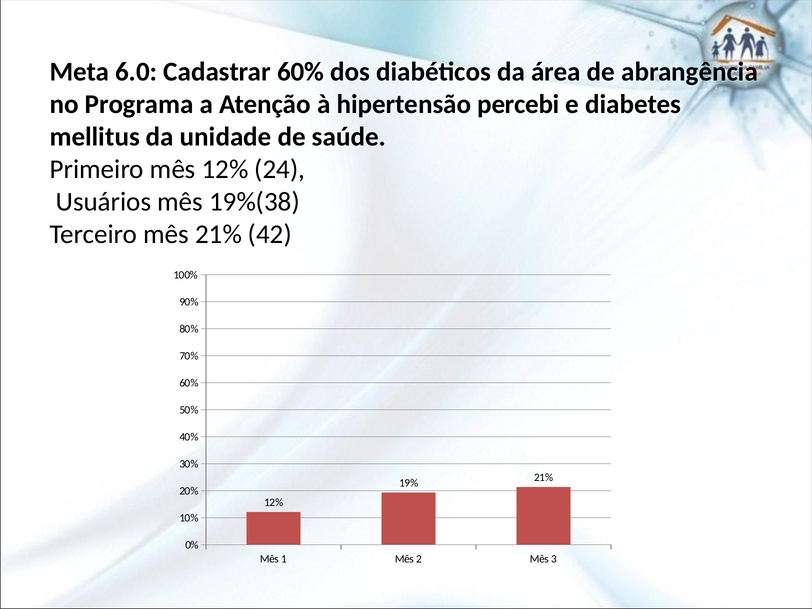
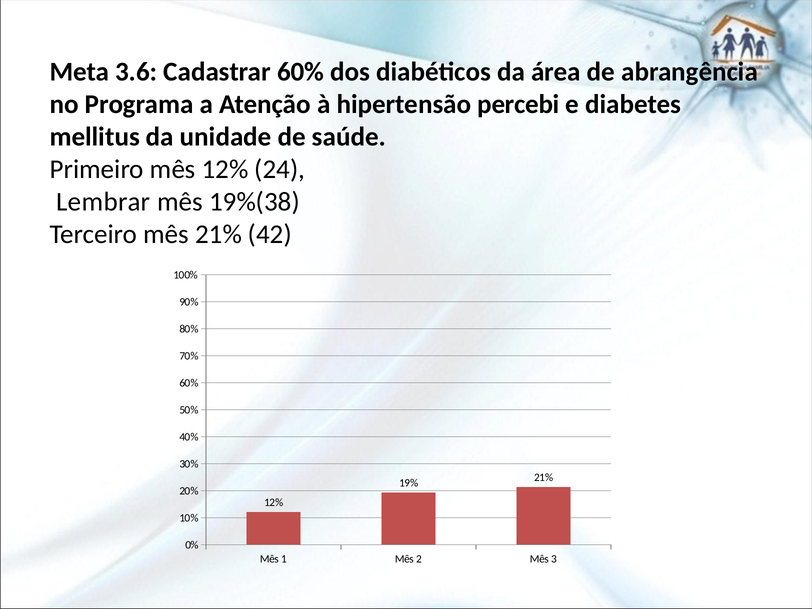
6.0: 6.0 -> 3.6
Usuários: Usuários -> Lembrar
